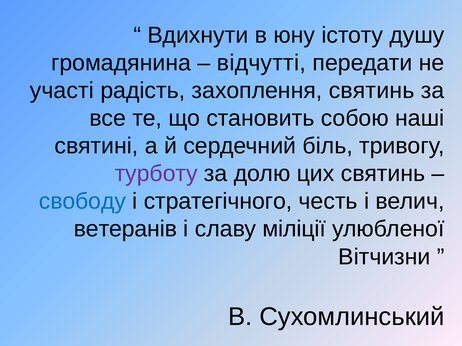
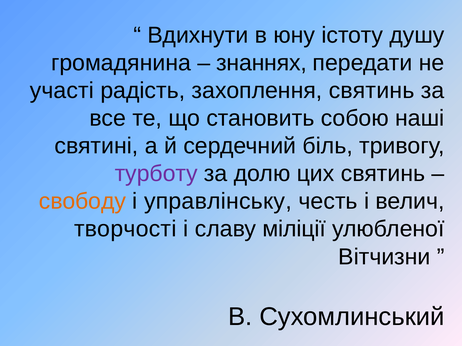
відчутті: відчутті -> знаннях
свободу colour: blue -> orange
стратегічного: стратегічного -> управлінську
ветеранів: ветеранів -> творчості
